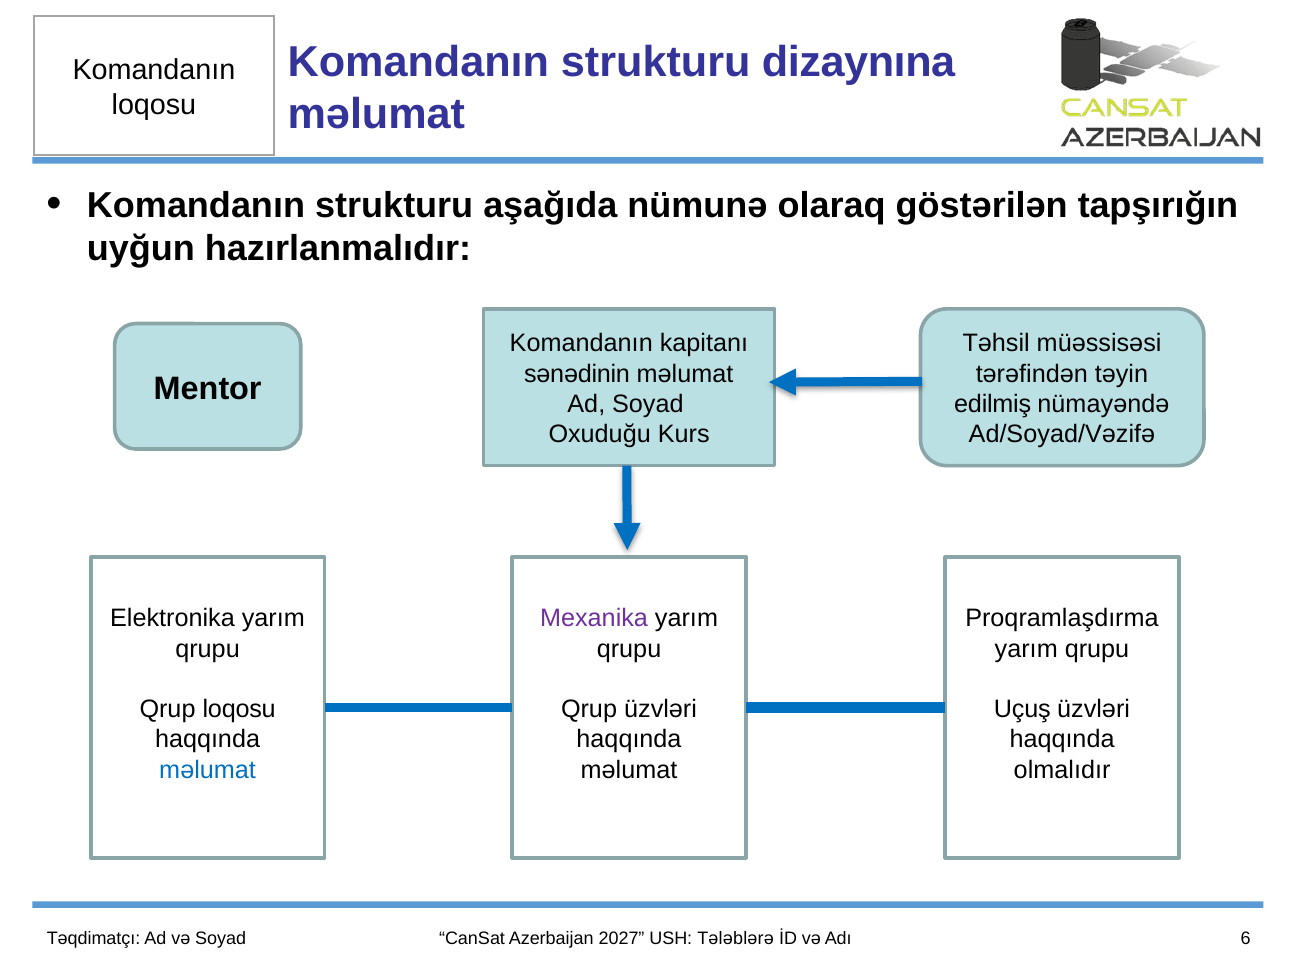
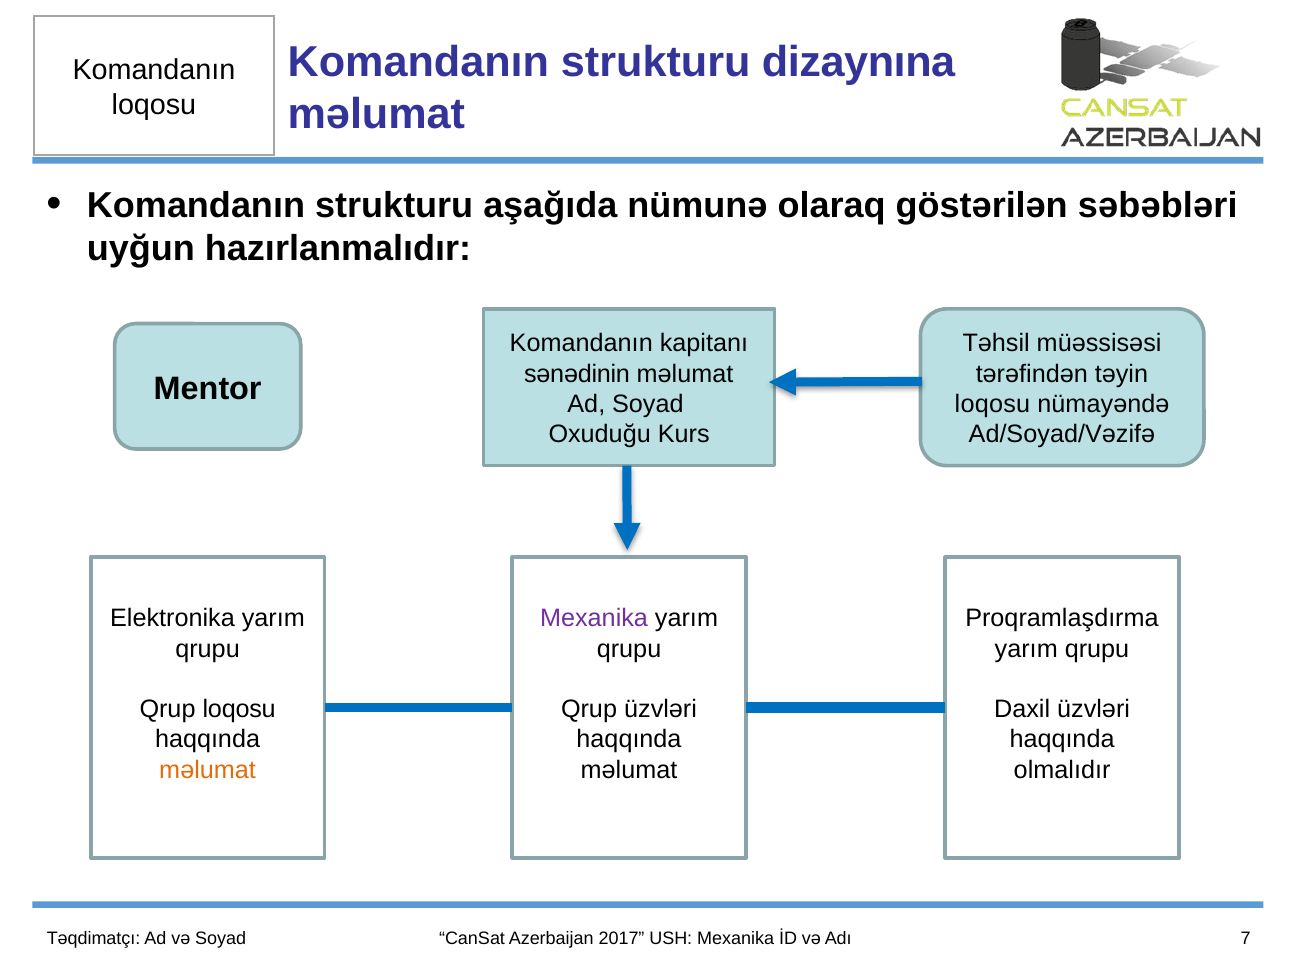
tapşırığın: tapşırığın -> səbəbləri
edilmiş at (993, 404): edilmiş -> loqosu
Uçuş: Uçuş -> Daxil
məlumat at (208, 770) colour: blue -> orange
2027: 2027 -> 2017
USH Tələblərə: Tələblərə -> Mexanika
6: 6 -> 7
